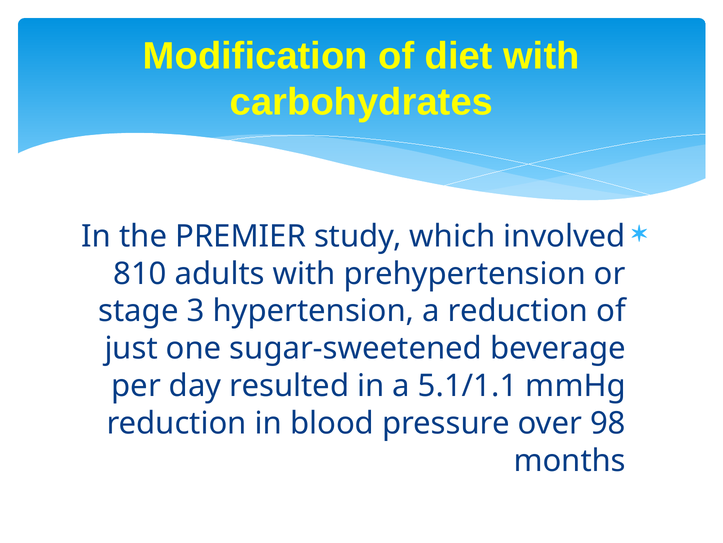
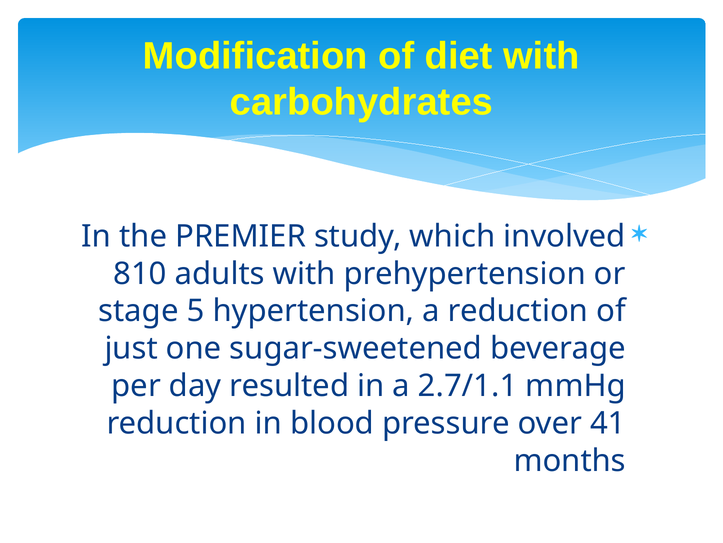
3: 3 -> 5
5.1/1.1: 5.1/1.1 -> 2.7/1.1
98: 98 -> 41
